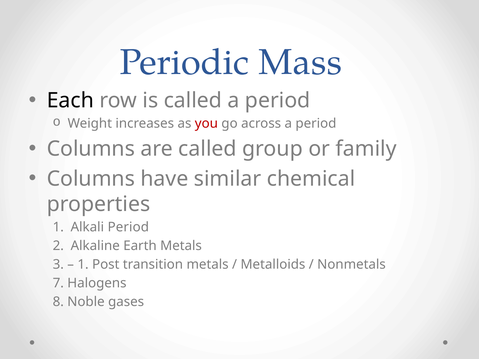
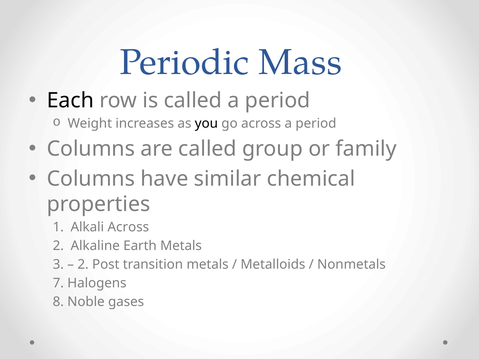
you colour: red -> black
Alkali Period: Period -> Across
1 at (83, 265): 1 -> 2
